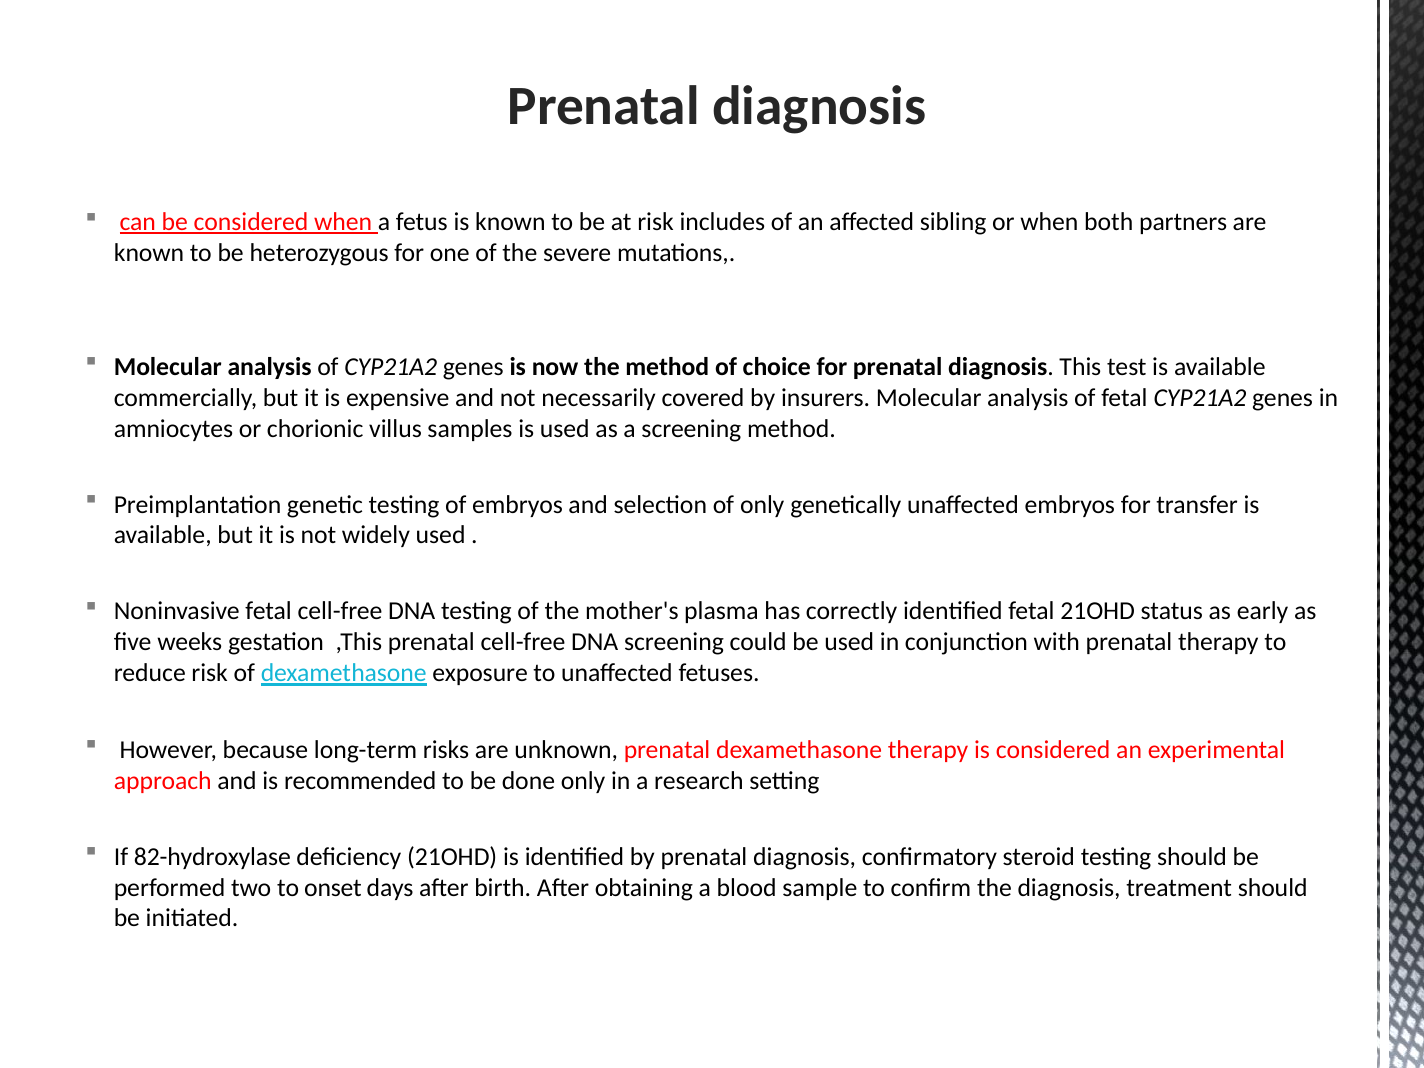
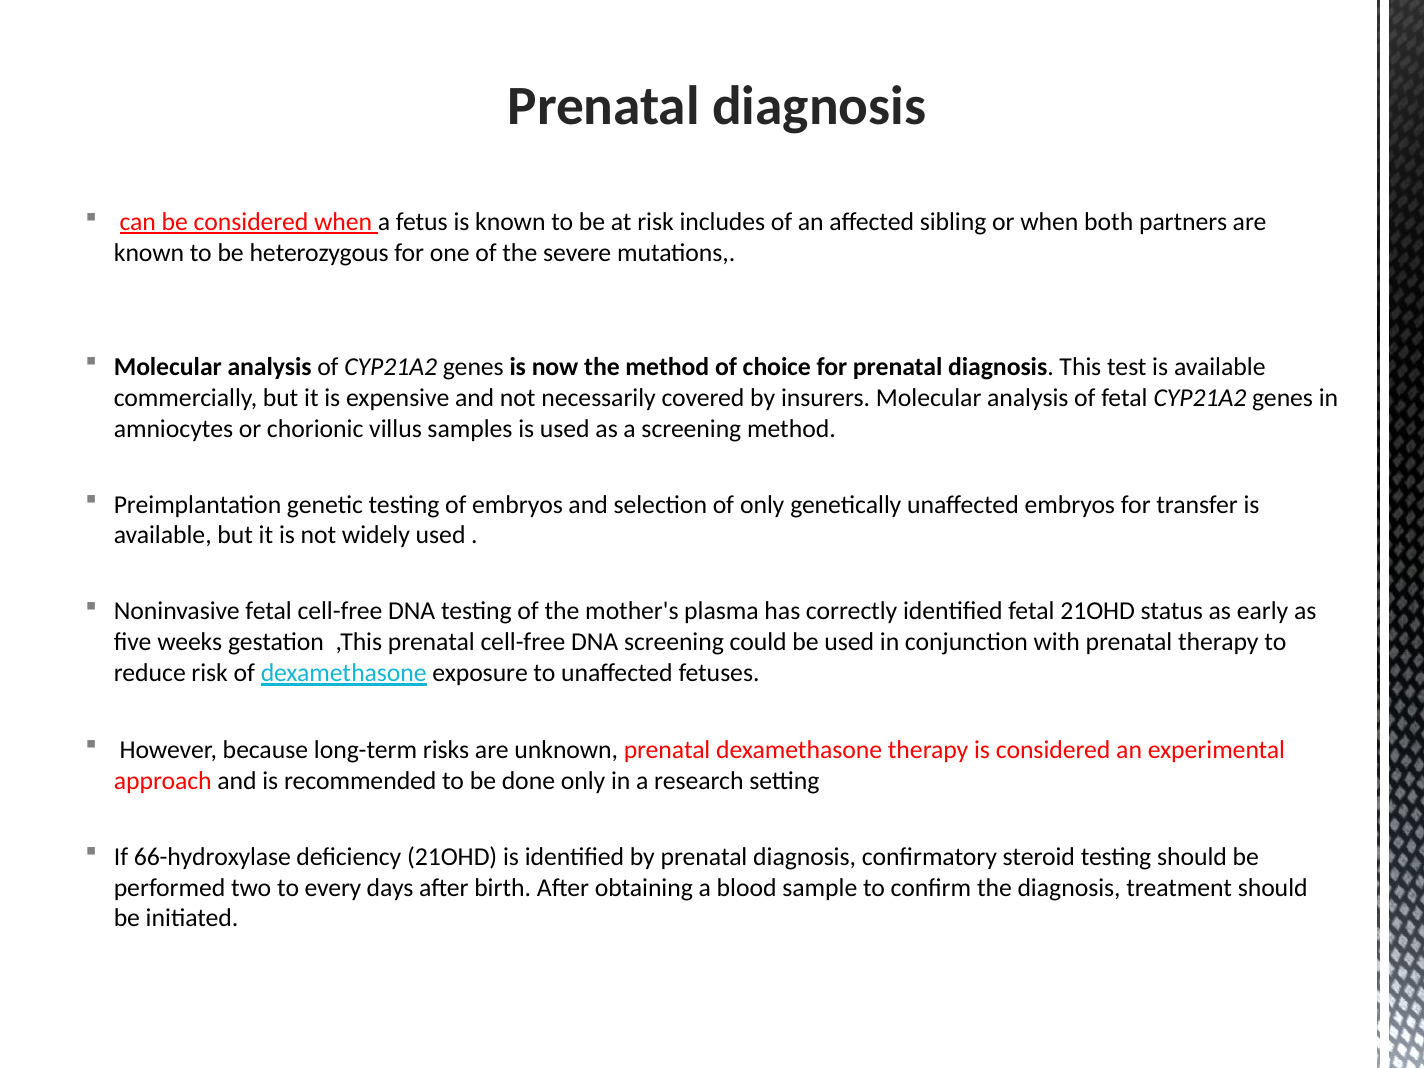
82-hydroxylase: 82-hydroxylase -> 66-hydroxylase
onset: onset -> every
